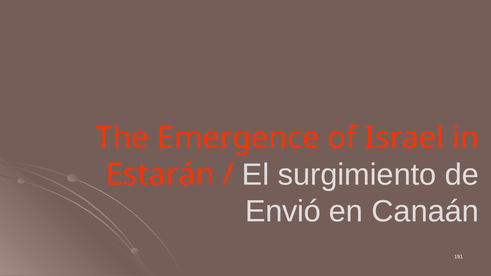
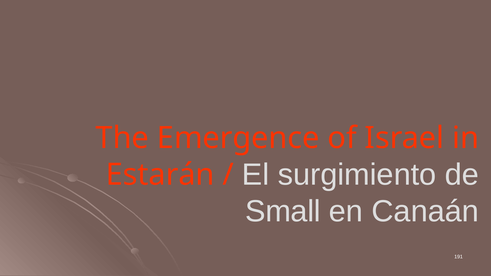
Envió: Envió -> Small
